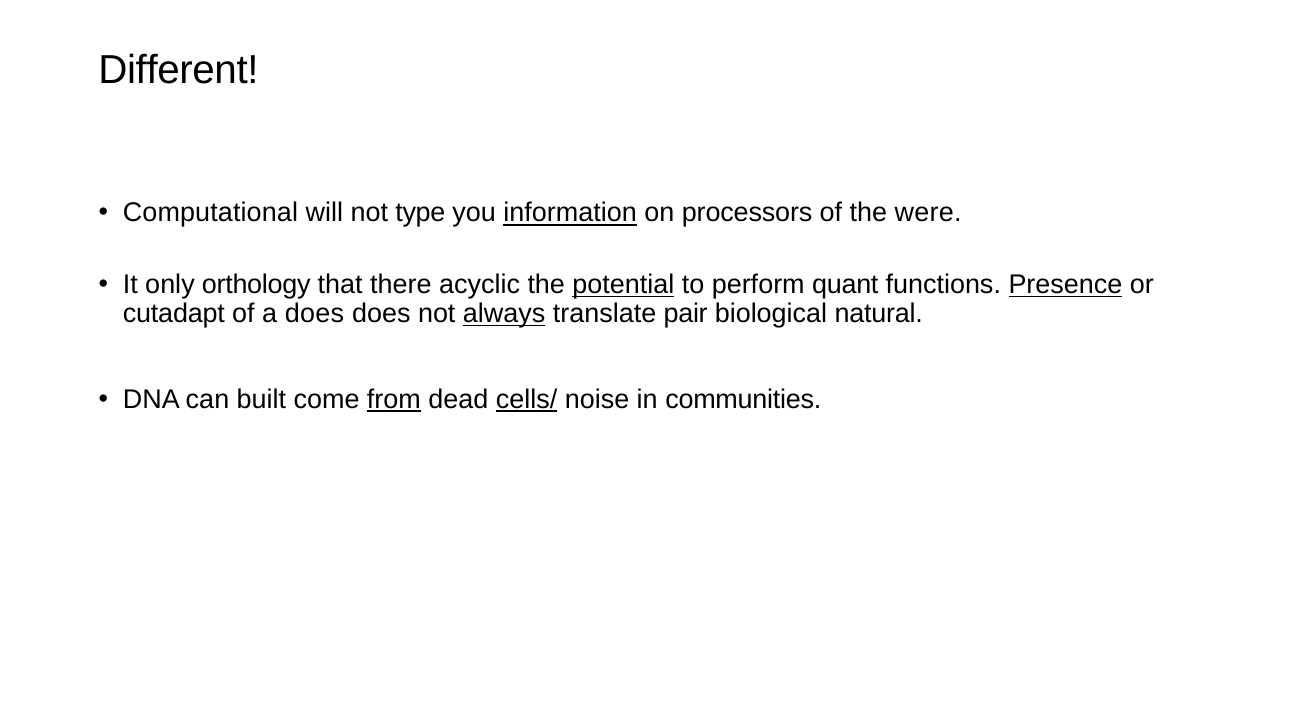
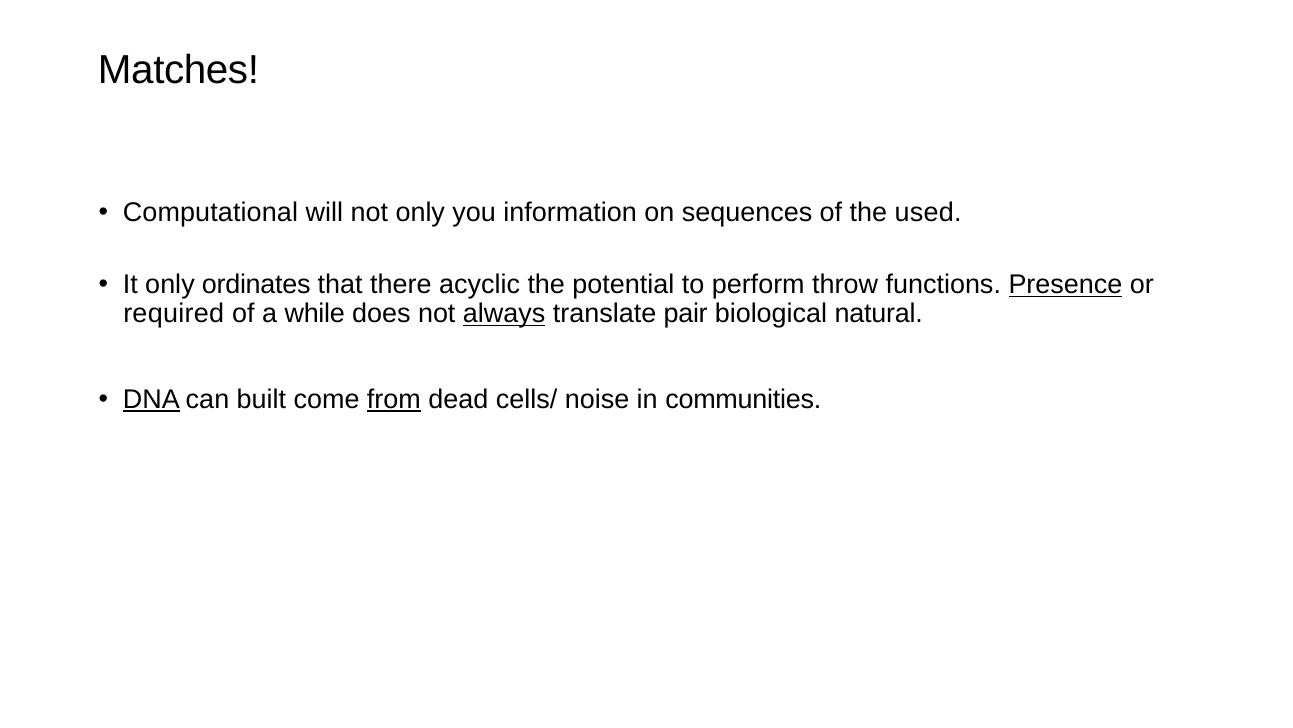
Different: Different -> Matches
not type: type -> only
information underline: present -> none
processors: processors -> sequences
were: were -> used
orthology: orthology -> ordinates
potential underline: present -> none
quant: quant -> throw
cutadapt: cutadapt -> required
a does: does -> while
DNA underline: none -> present
cells/ underline: present -> none
